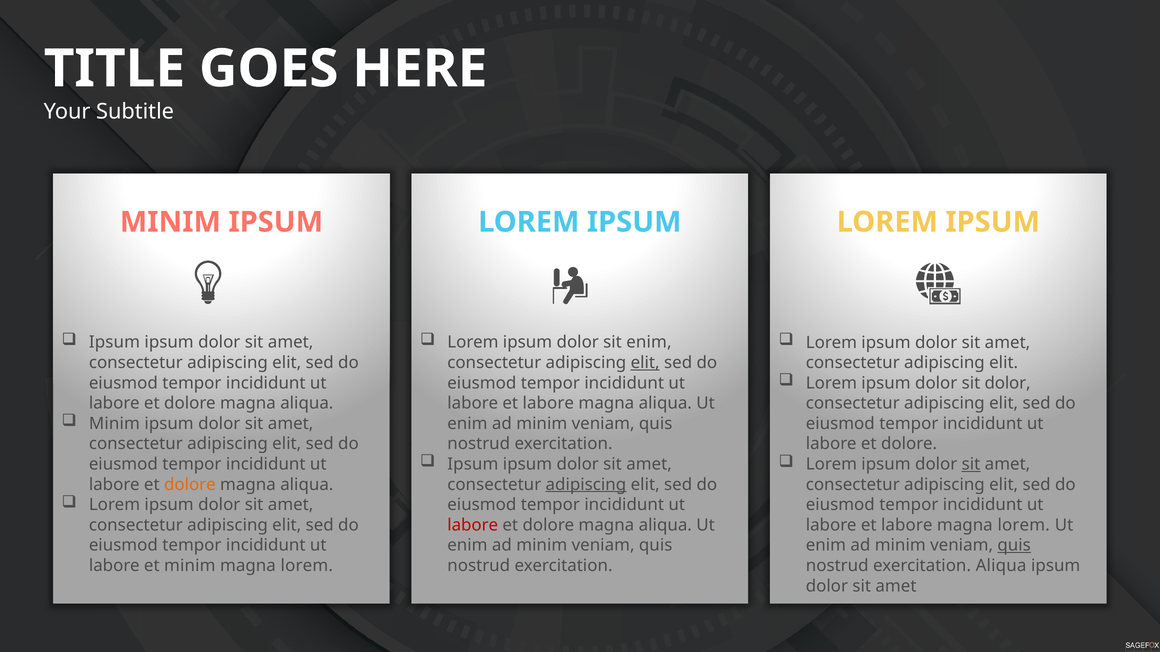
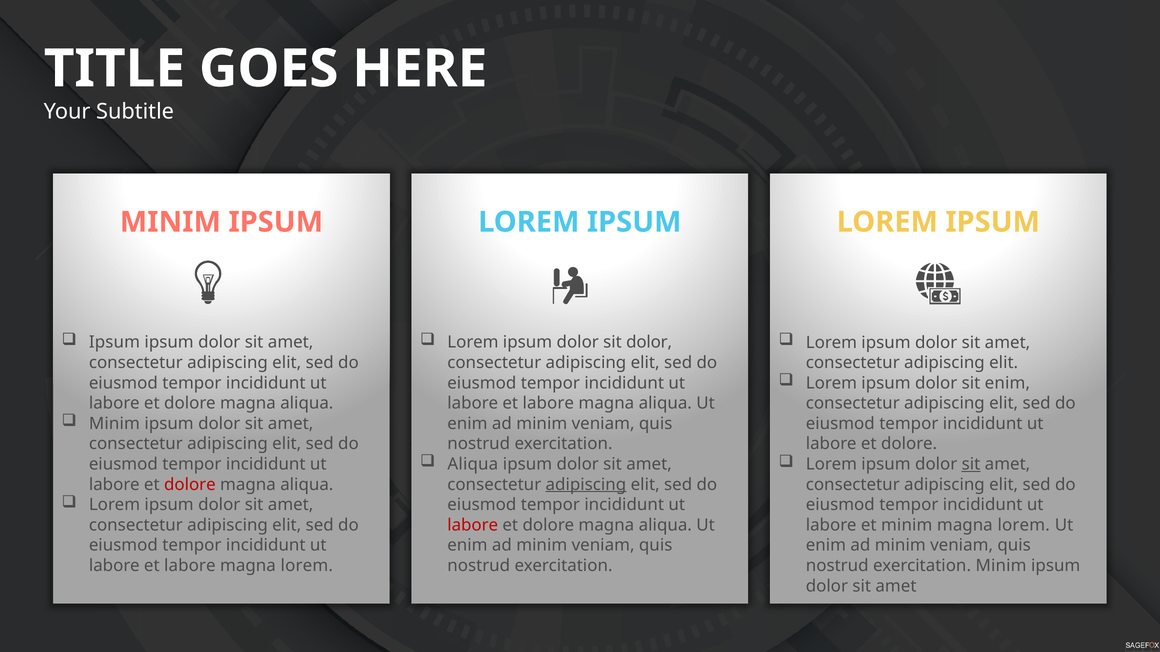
sit enim: enim -> dolor
elit at (645, 363) underline: present -> none
sit dolor: dolor -> enim
Ipsum at (473, 465): Ipsum -> Aliqua
dolore at (190, 485) colour: orange -> red
labore at (907, 525): labore -> minim
quis at (1014, 546) underline: present -> none
minim at (190, 566): minim -> labore
exercitation Aliqua: Aliqua -> Minim
